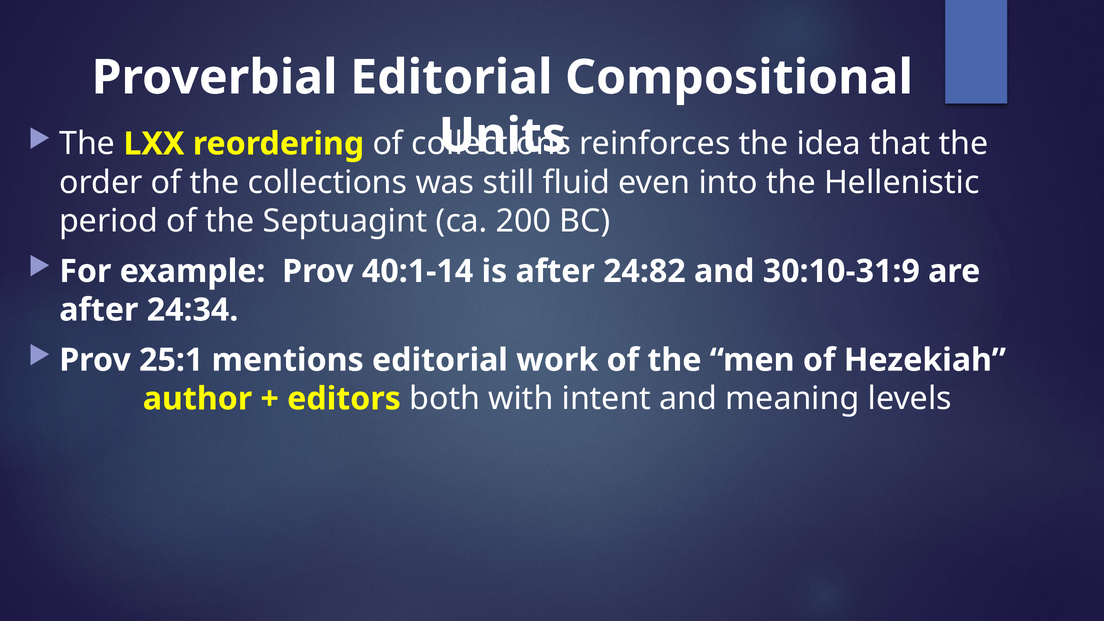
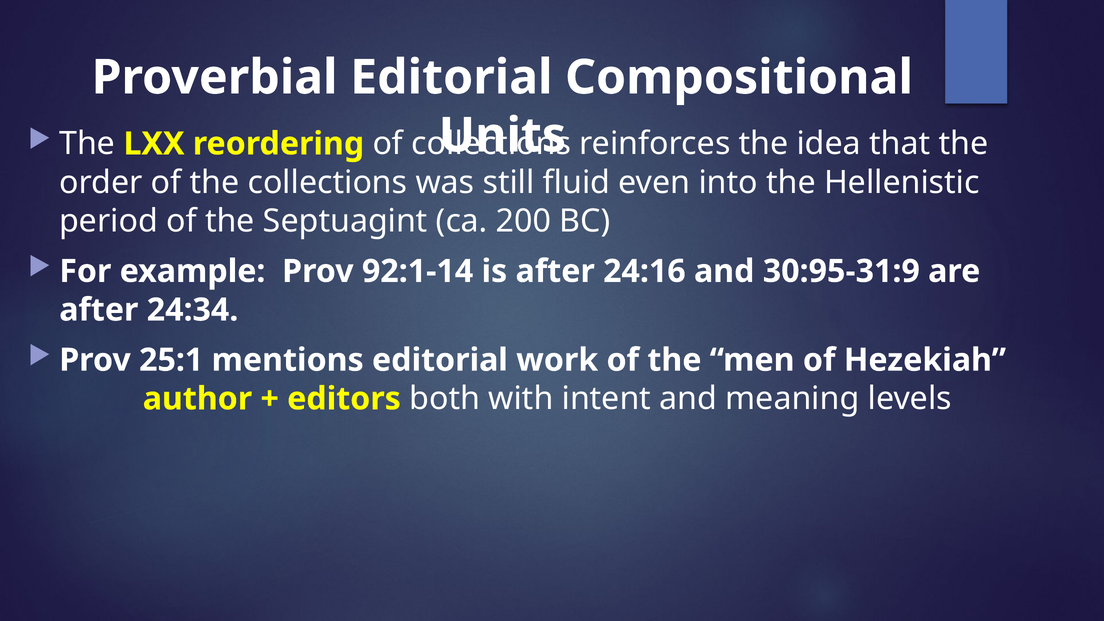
40:1-14: 40:1-14 -> 92:1-14
24:82: 24:82 -> 24:16
30:10-31:9: 30:10-31:9 -> 30:95-31:9
